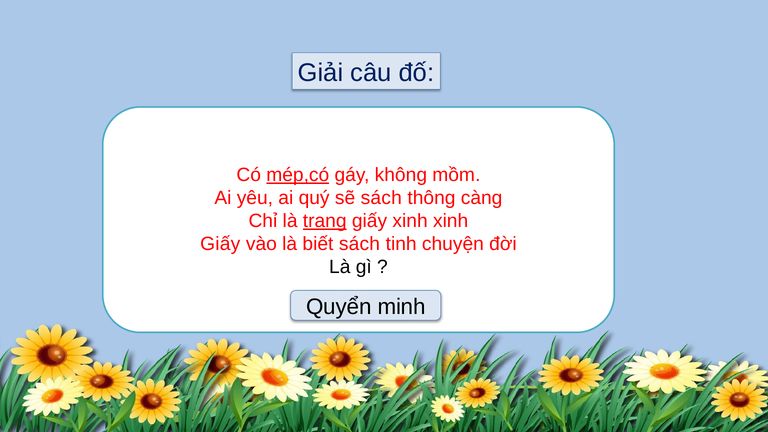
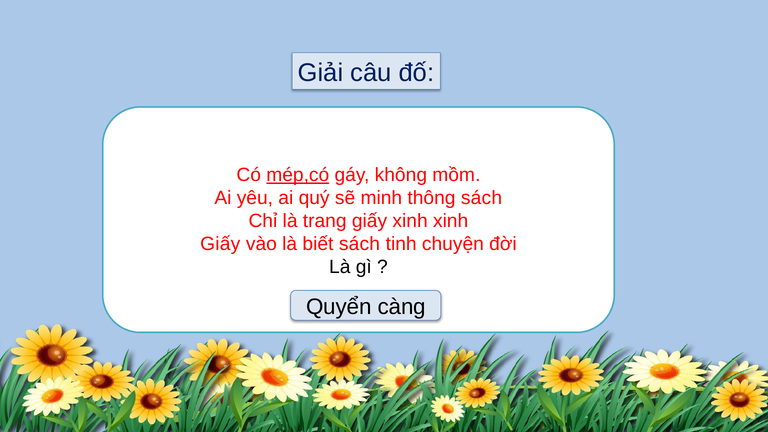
sẽ sách: sách -> minh
thông càng: càng -> sách
trang underline: present -> none
minh: minh -> càng
